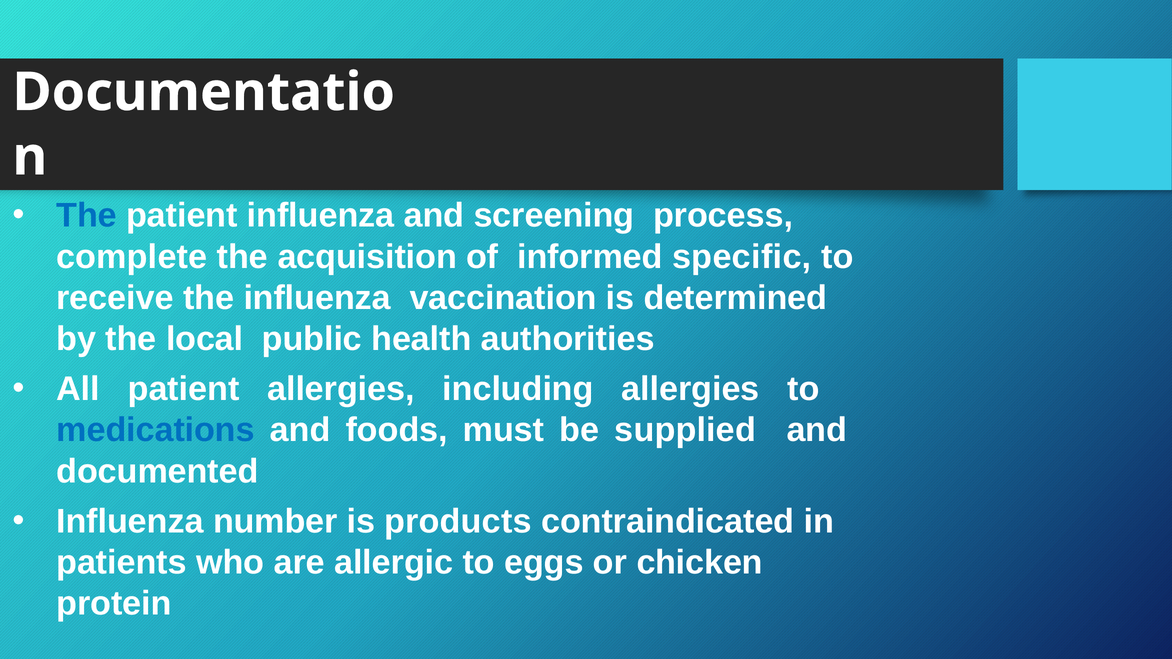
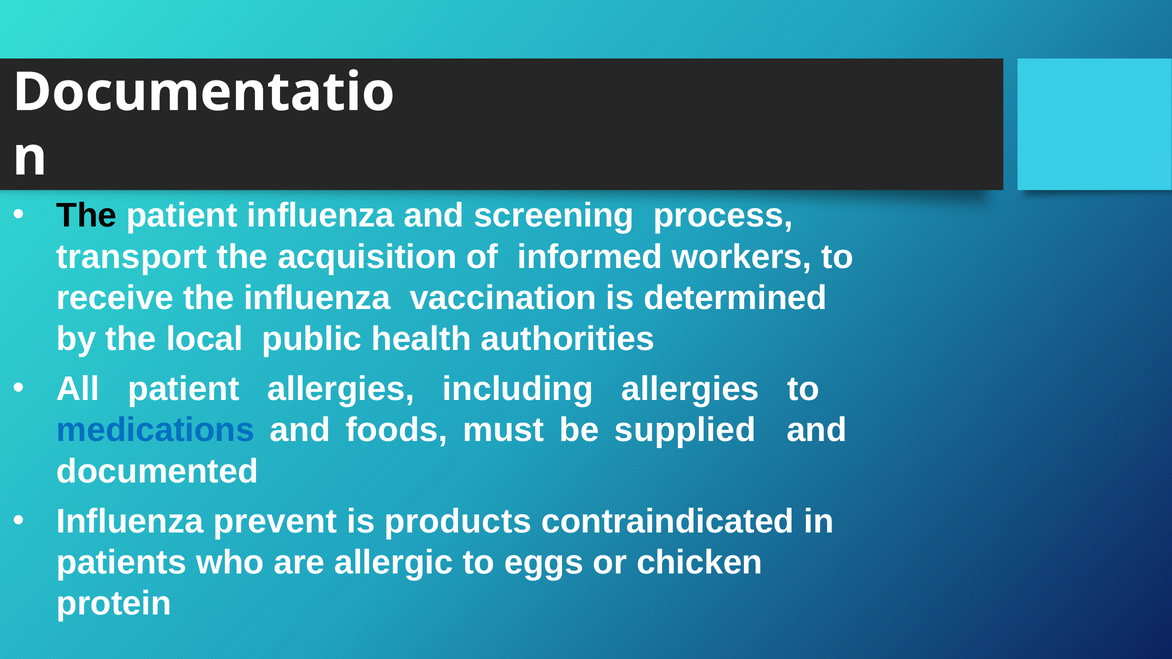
The at (87, 216) colour: blue -> black
complete: complete -> transport
specific: specific -> workers
number: number -> prevent
